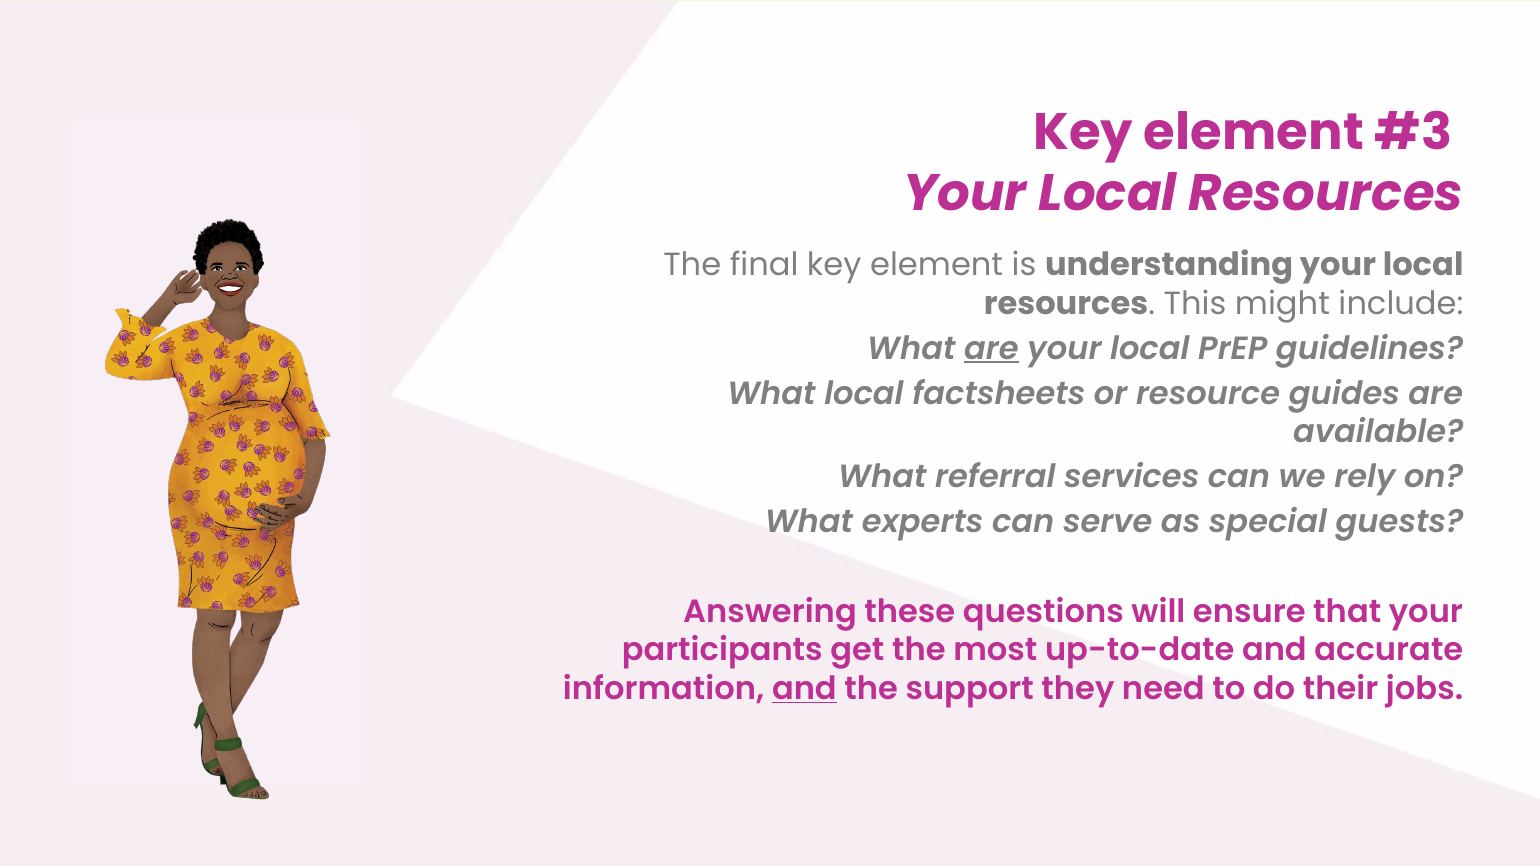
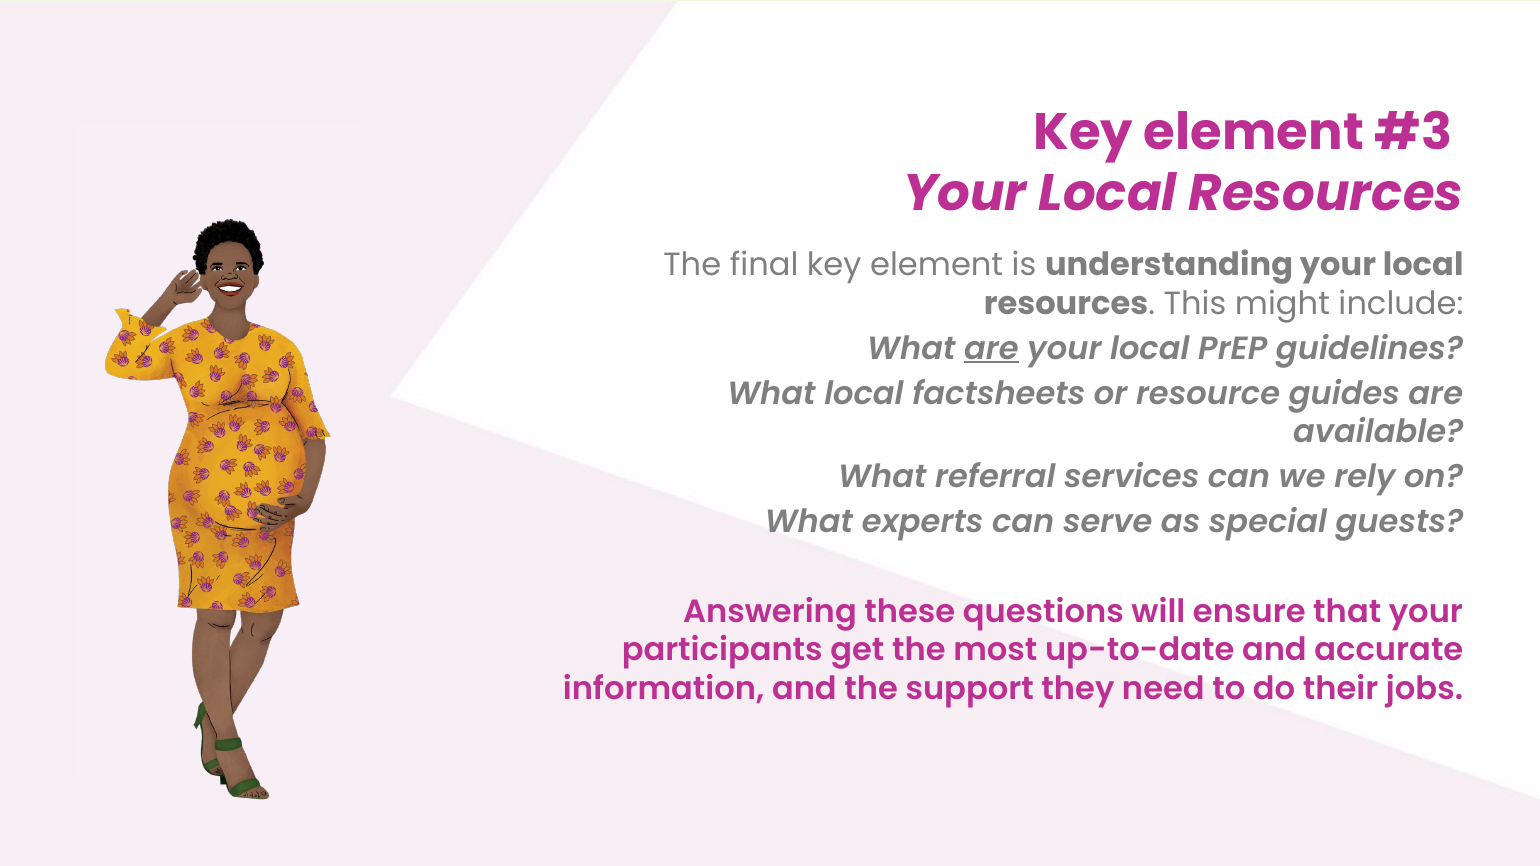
and at (804, 689) underline: present -> none
